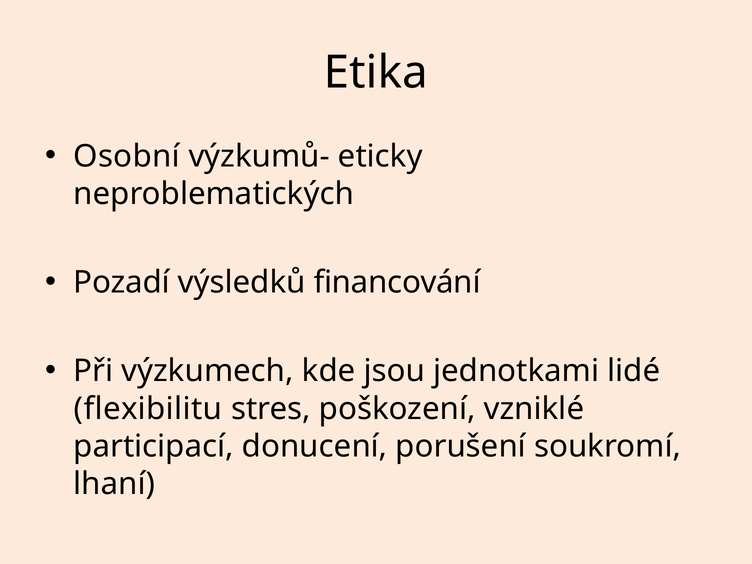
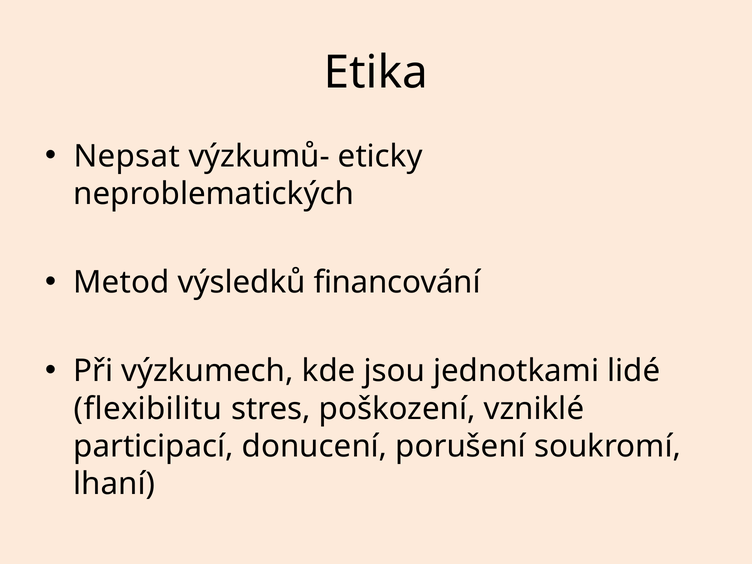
Osobní: Osobní -> Nepsat
Pozadí: Pozadí -> Metod
